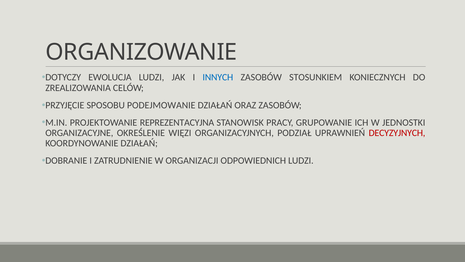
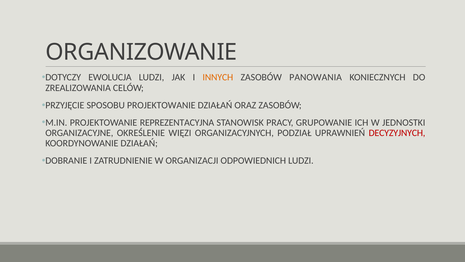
INNYCH colour: blue -> orange
STOSUNKIEM: STOSUNKIEM -> PANOWANIA
SPOSOBU PODEJMOWANIE: PODEJMOWANIE -> PROJEKTOWANIE
